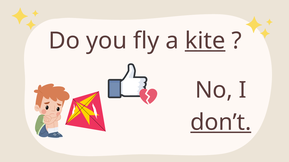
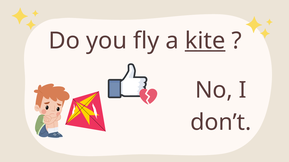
don’t underline: present -> none
